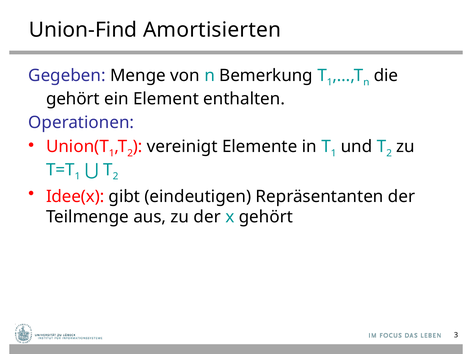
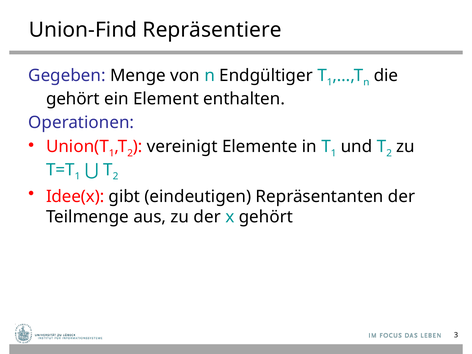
Amortisierten: Amortisierten -> Repräsentiere
Bemerkung: Bemerkung -> Endgültiger
